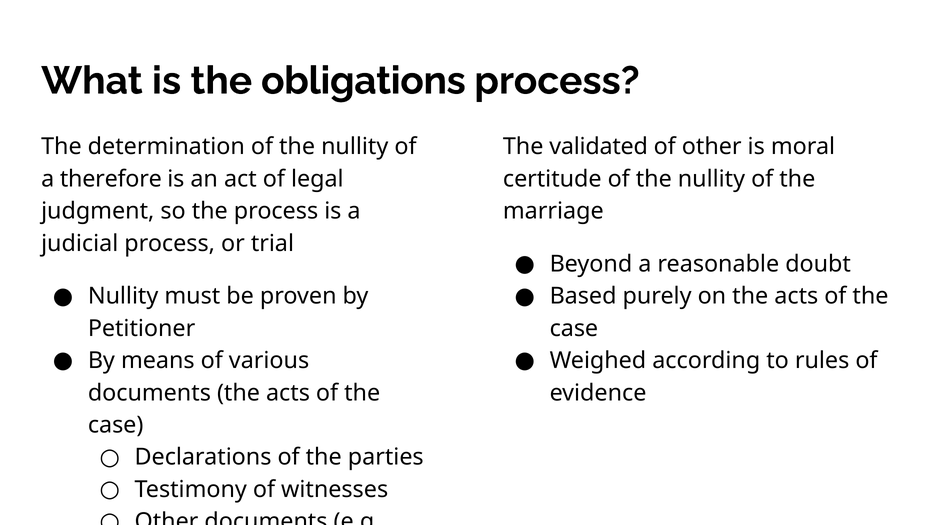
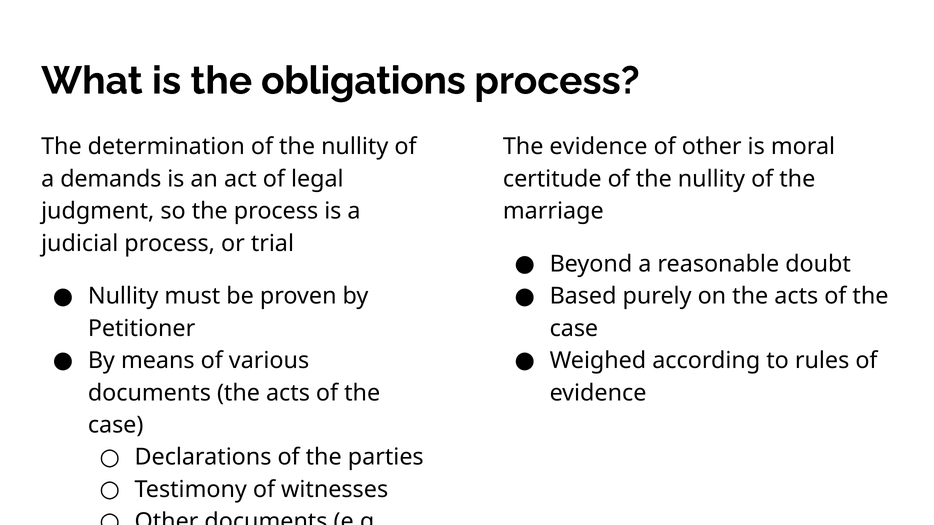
The validated: validated -> evidence
therefore: therefore -> demands
